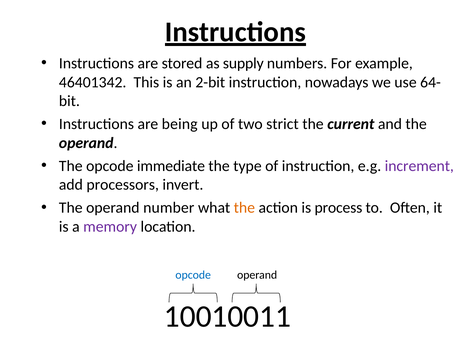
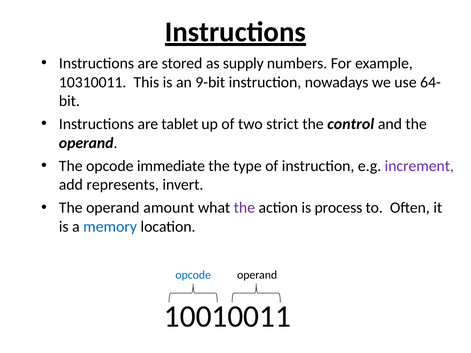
46401342: 46401342 -> 10310011
2-bit: 2-bit -> 9-bit
being: being -> tablet
current: current -> control
processors: processors -> represents
number: number -> amount
the at (244, 208) colour: orange -> purple
memory colour: purple -> blue
